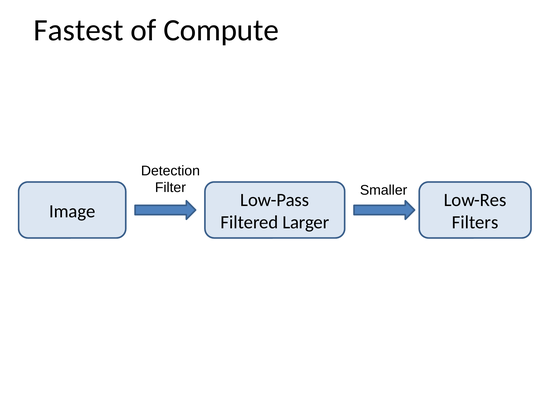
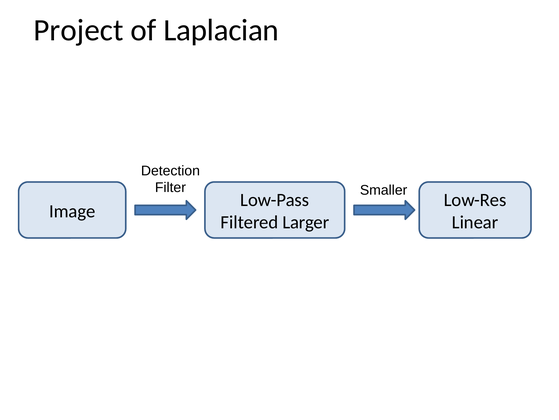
Fastest: Fastest -> Project
Compute: Compute -> Laplacian
Filters: Filters -> Linear
